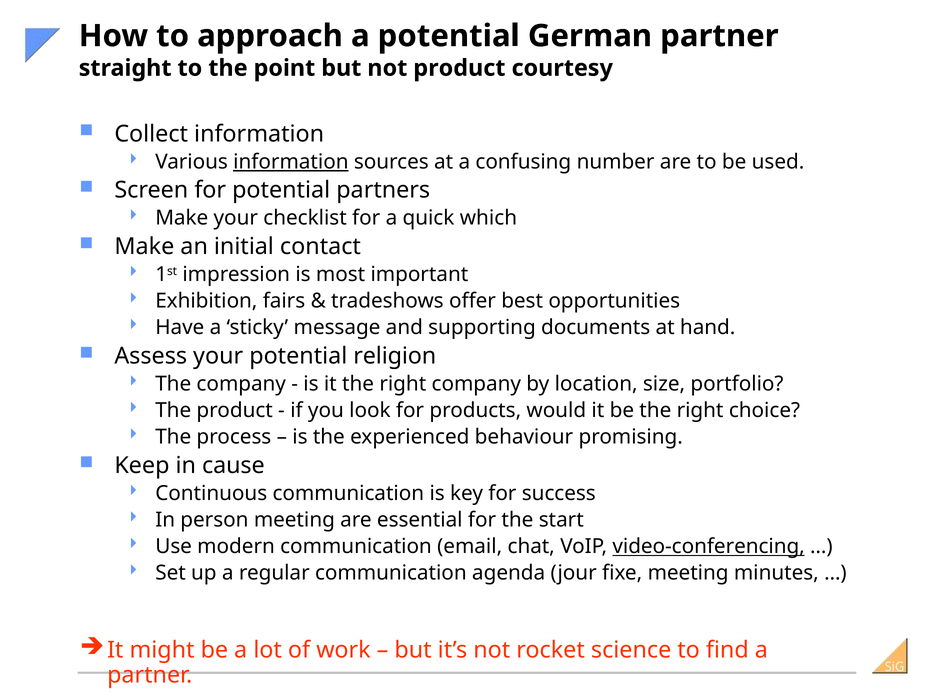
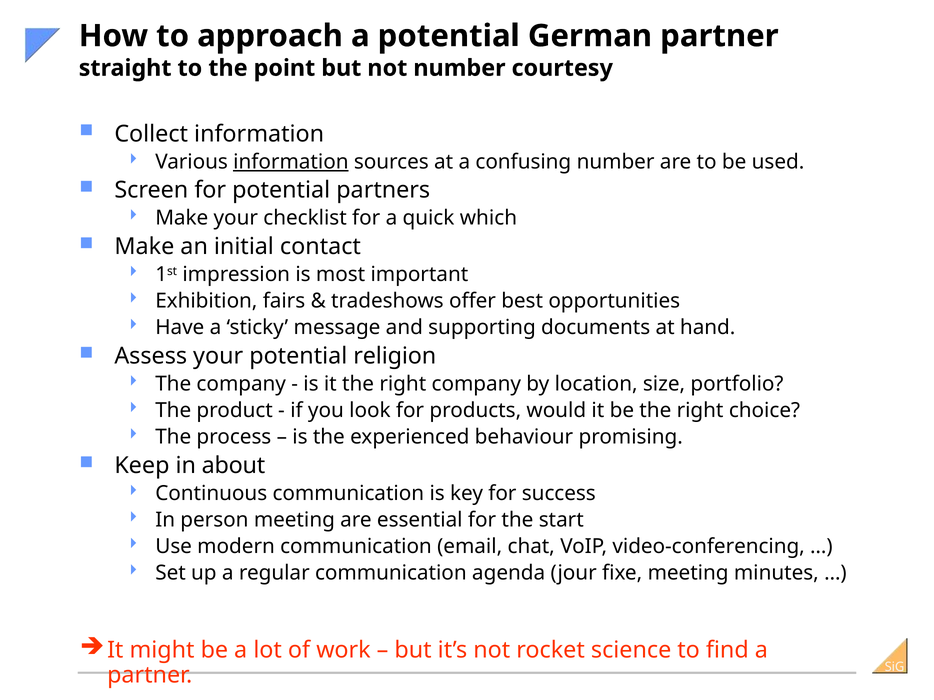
not product: product -> number
cause: cause -> about
video-conferencing underline: present -> none
